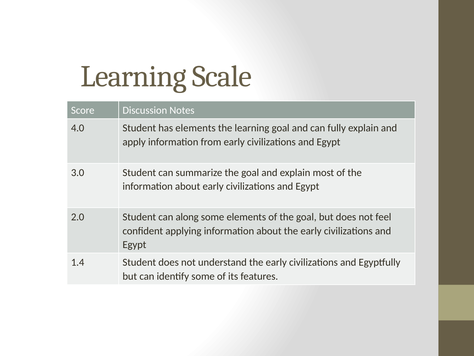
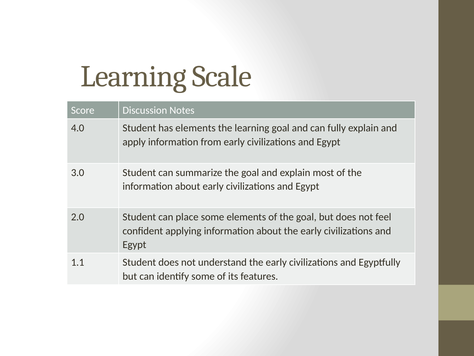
along: along -> place
1.4: 1.4 -> 1.1
